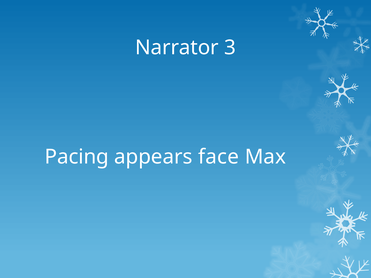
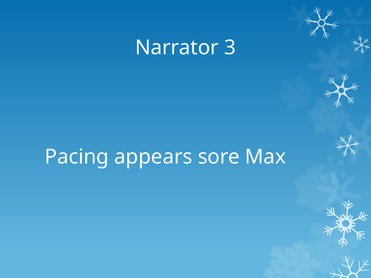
face: face -> sore
